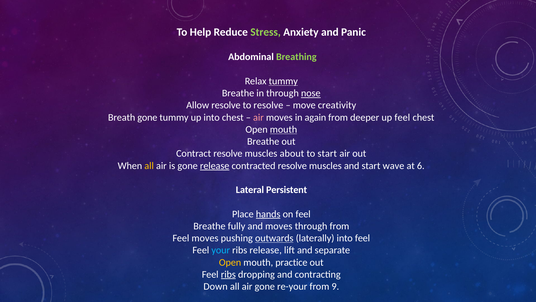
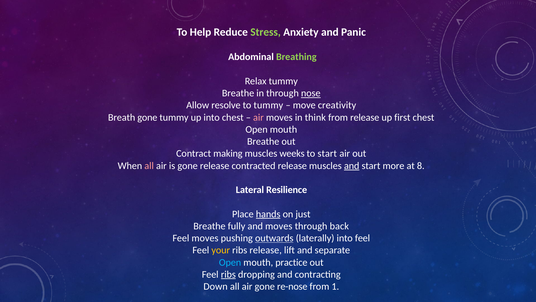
tummy at (283, 81) underline: present -> none
to resolve: resolve -> tummy
again: again -> think
from deeper: deeper -> release
up feel: feel -> first
mouth at (284, 129) underline: present -> none
Contract resolve: resolve -> making
about: about -> weeks
all at (149, 165) colour: yellow -> pink
release at (215, 165) underline: present -> none
contracted resolve: resolve -> release
and at (352, 165) underline: none -> present
wave: wave -> more
6: 6 -> 8
Persistent: Persistent -> Resilience
on feel: feel -> just
through from: from -> back
your colour: light blue -> yellow
Open at (230, 262) colour: yellow -> light blue
re-your: re-your -> re-nose
9: 9 -> 1
